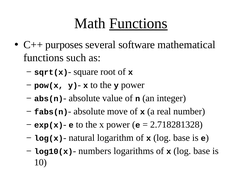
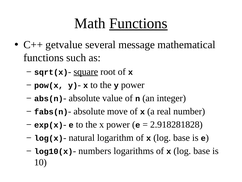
purposes: purposes -> getvalue
software: software -> message
square underline: none -> present
2.718281328: 2.718281328 -> 2.918281828
